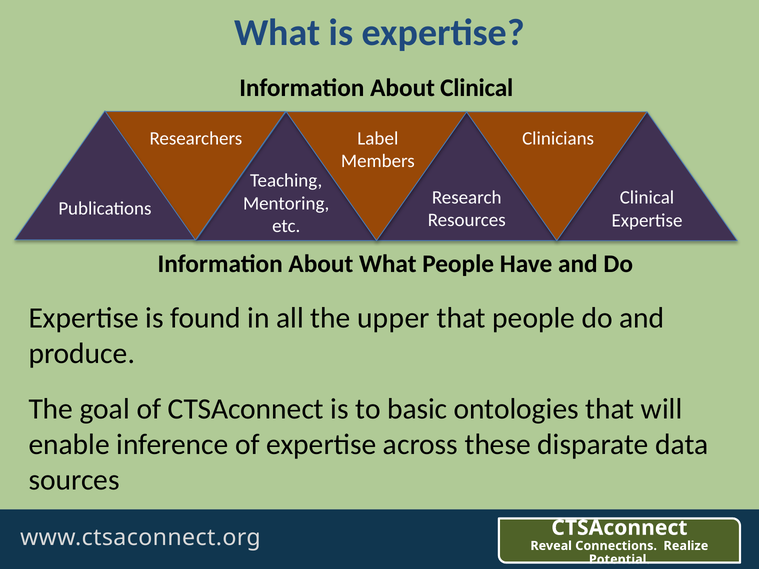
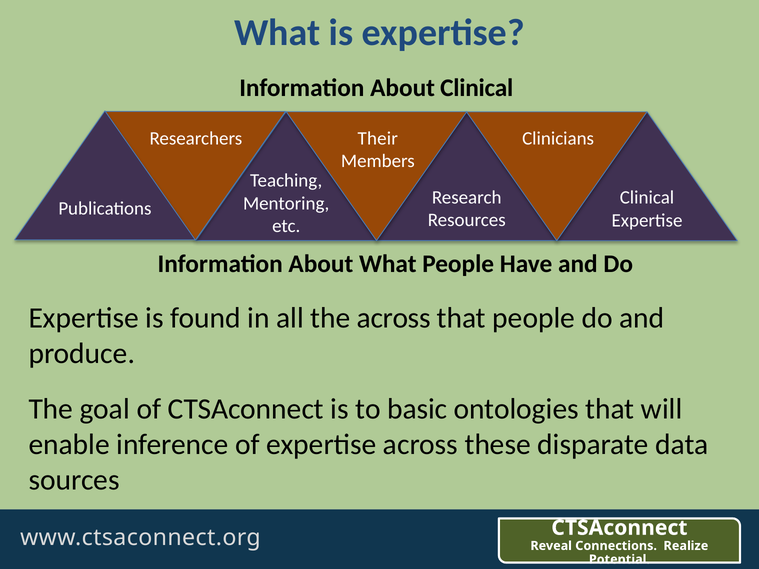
Label: Label -> Their
the upper: upper -> across
